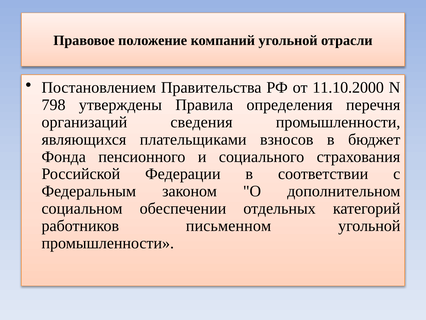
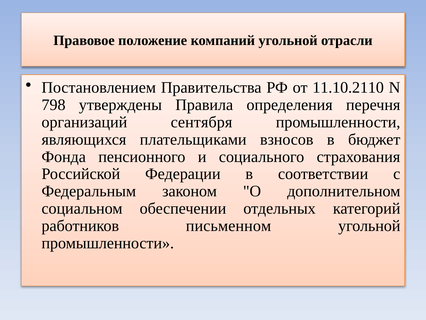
11.10.2000: 11.10.2000 -> 11.10.2110
сведения: сведения -> сентября
